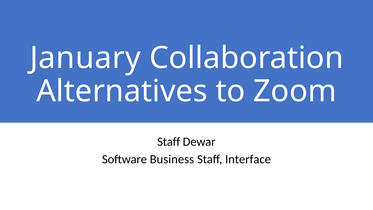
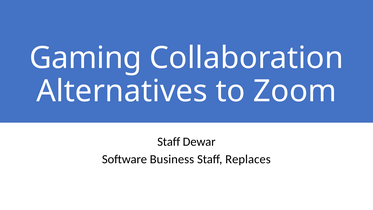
January: January -> Gaming
Interface: Interface -> Replaces
